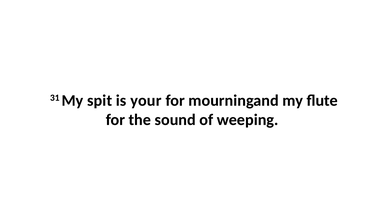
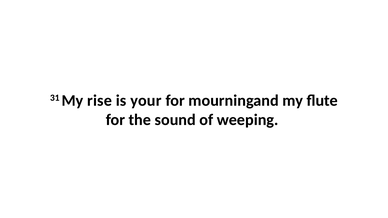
spit: spit -> rise
